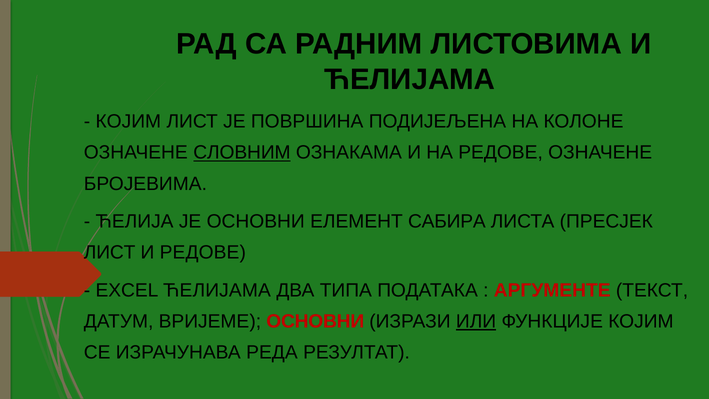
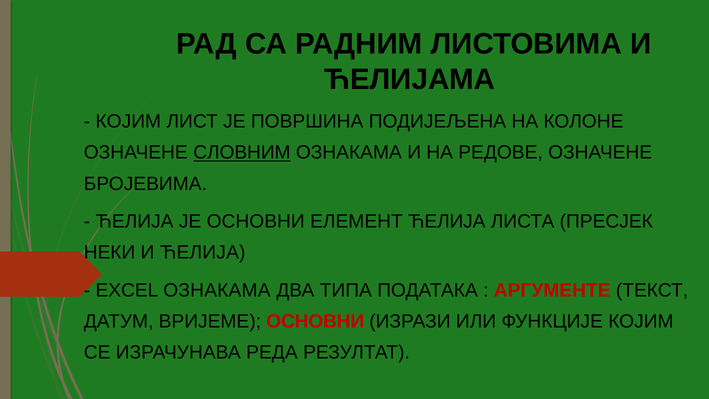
ЕЛЕМЕНТ САБИРА: САБИРА -> ЋЕЛИЈА
ЛИСТ at (110, 252): ЛИСТ -> НЕКИ
И РЕДОВЕ: РЕДОВЕ -> ЋЕЛИЈА
ЕXCEL ЋЕЛИЈАМА: ЋЕЛИЈАМА -> ОЗНАКАМА
ИЛИ underline: present -> none
